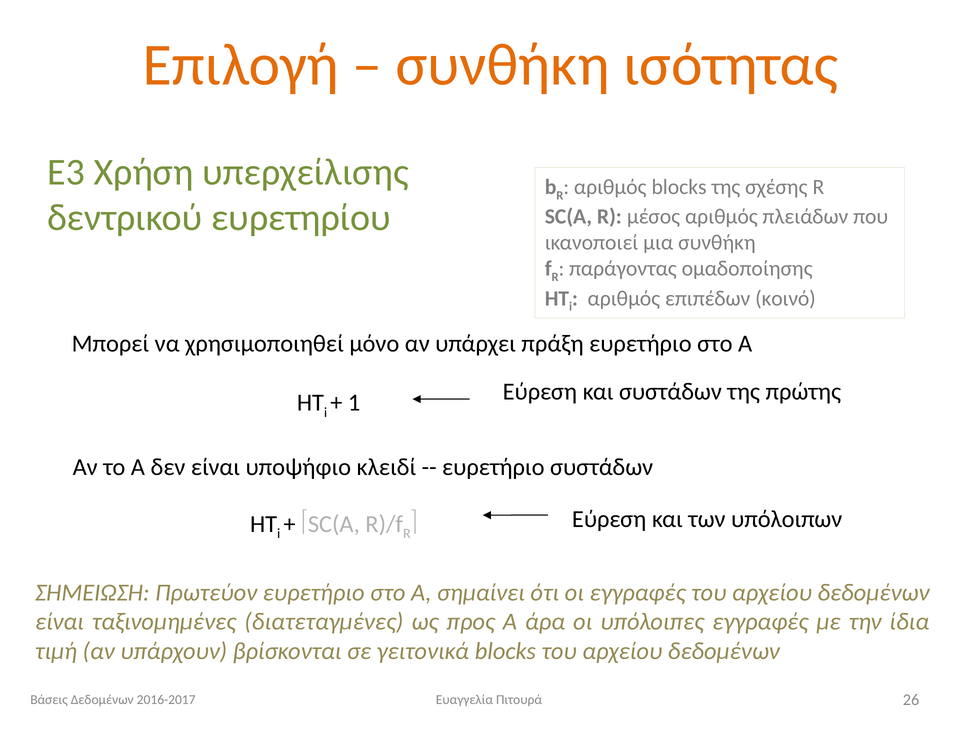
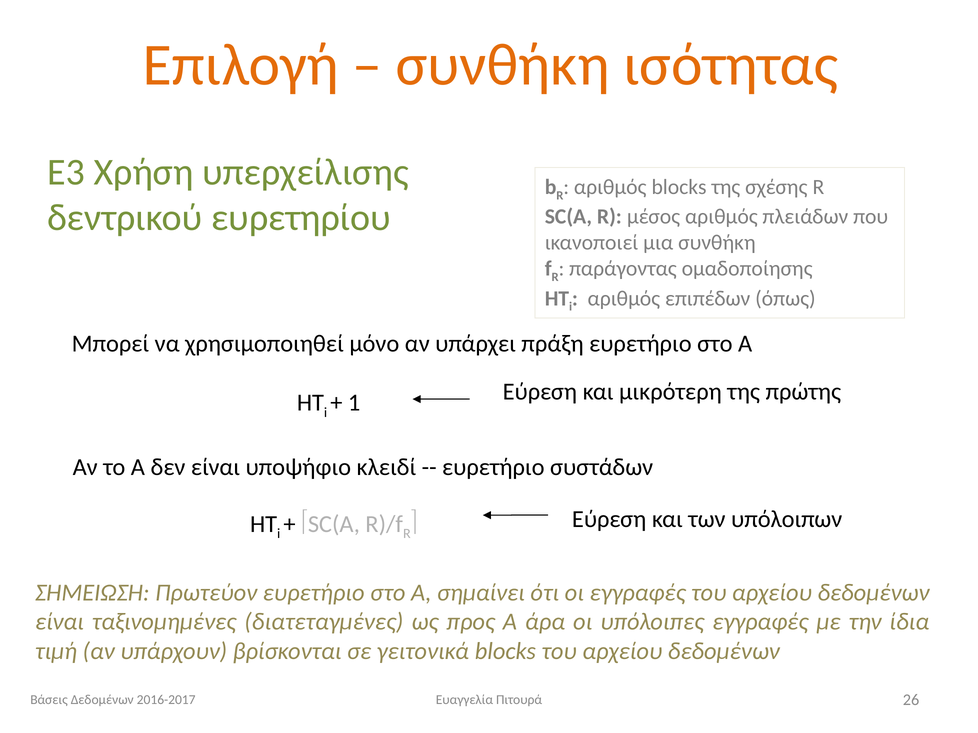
κοινό: κοινό -> όπως
και συστάδων: συστάδων -> μικρότερη
